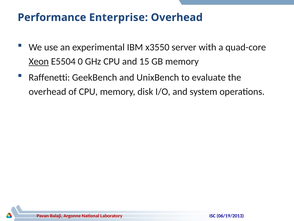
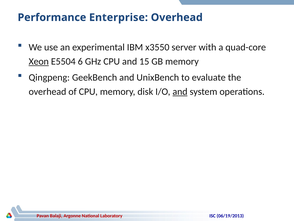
0: 0 -> 6
Raffenetti: Raffenetti -> Qingpeng
and at (180, 91) underline: none -> present
